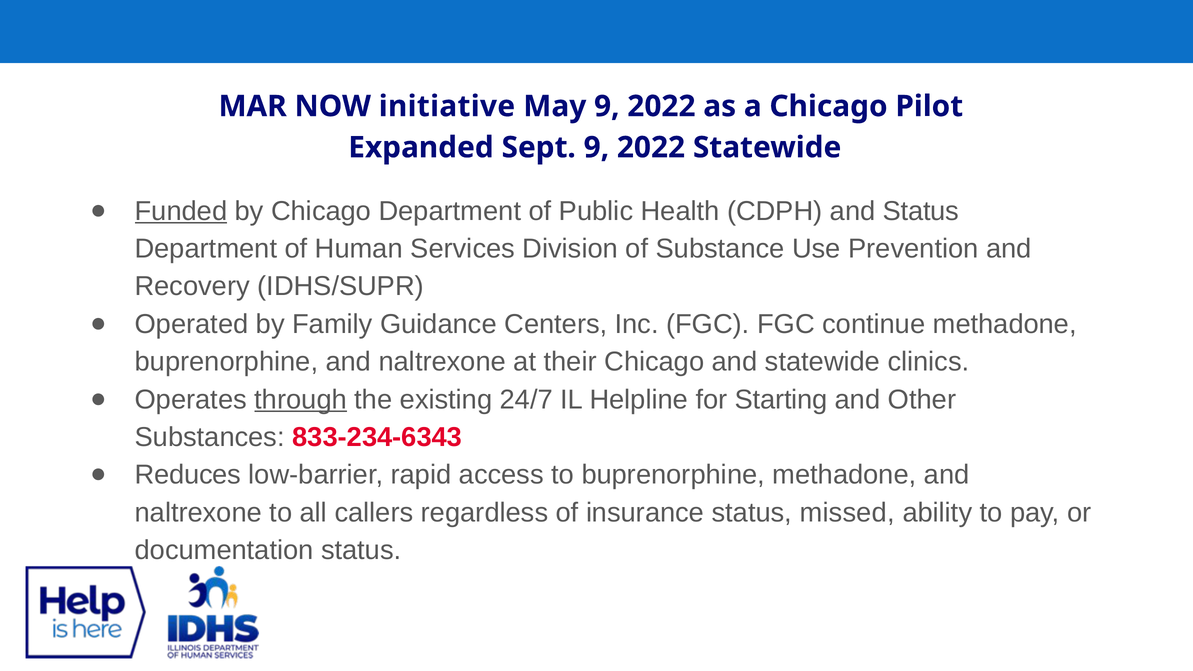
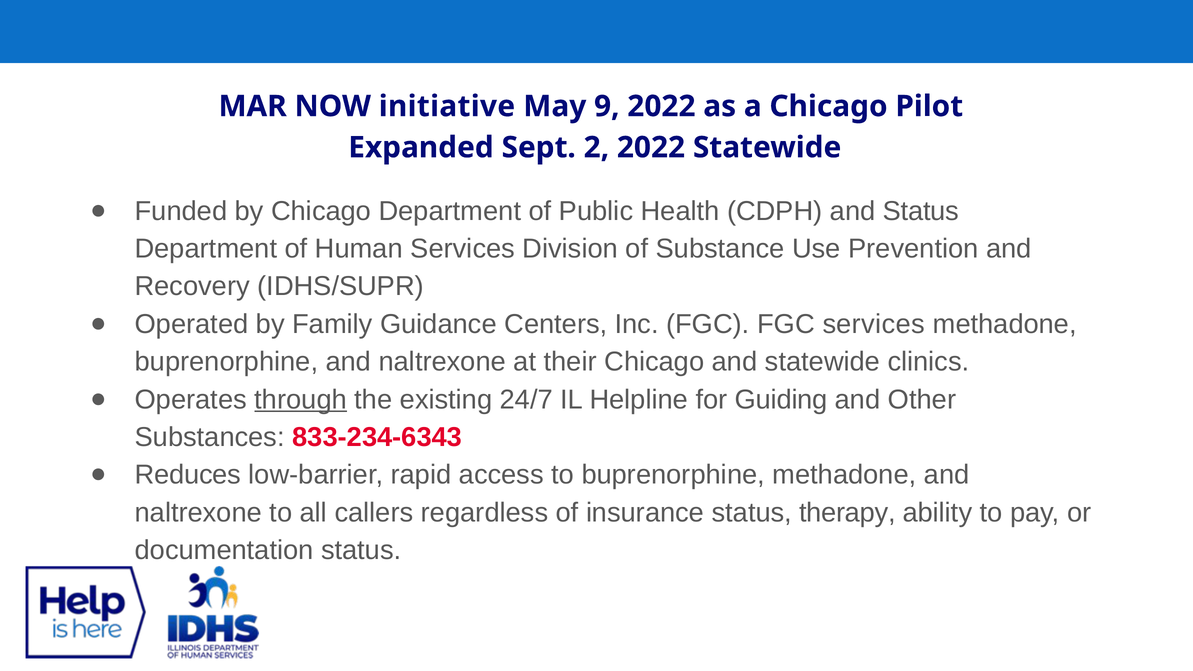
Sept 9: 9 -> 2
Funded underline: present -> none
FGC continue: continue -> services
Starting: Starting -> Guiding
missed: missed -> therapy
